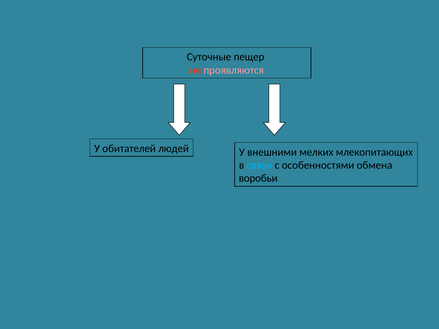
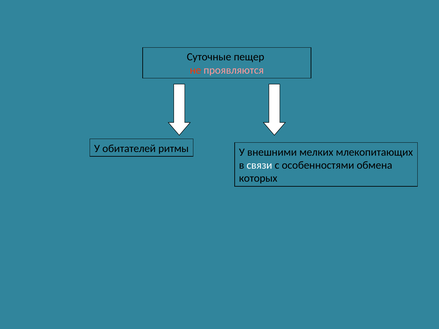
людей: людей -> ритмы
связи colour: light blue -> white
воробьи: воробьи -> которых
